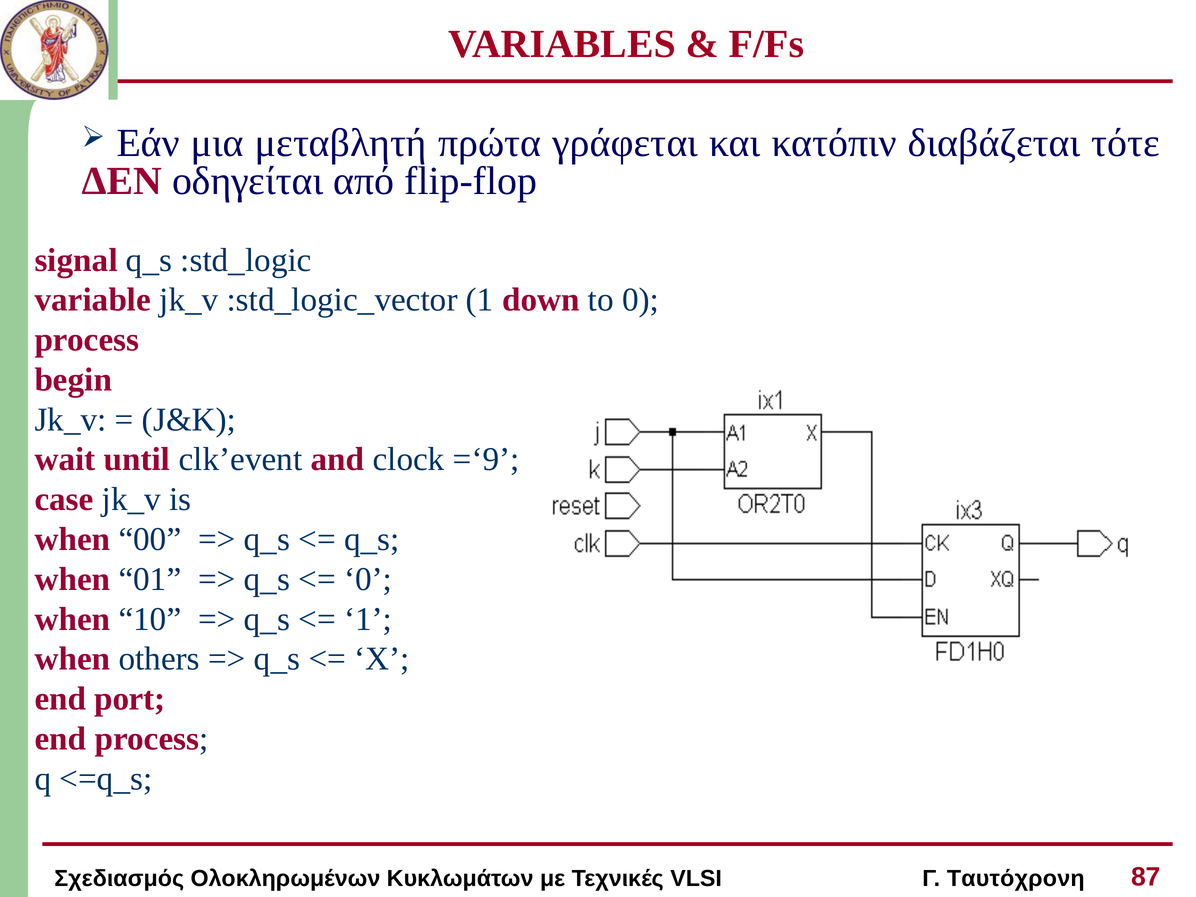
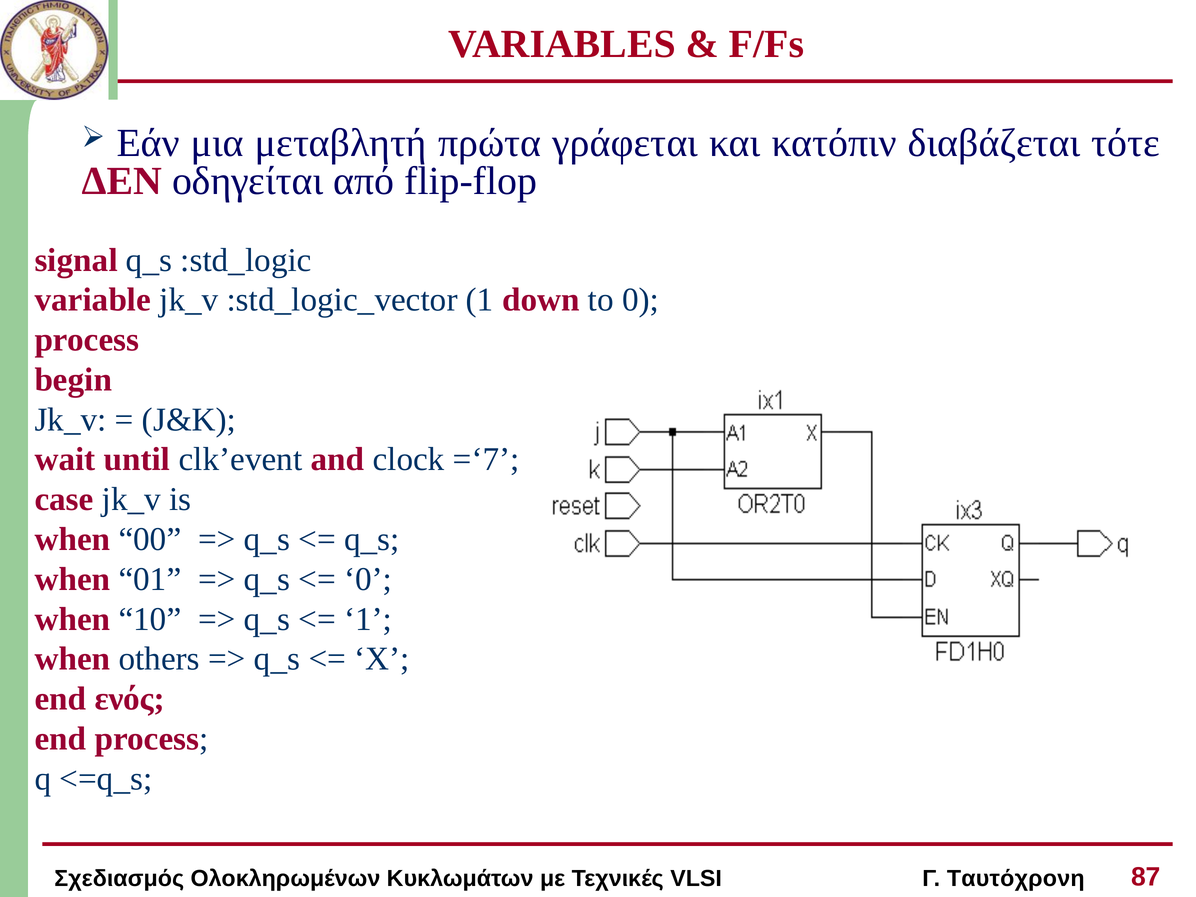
=‘9: =‘9 -> =‘7
port: port -> ενός
